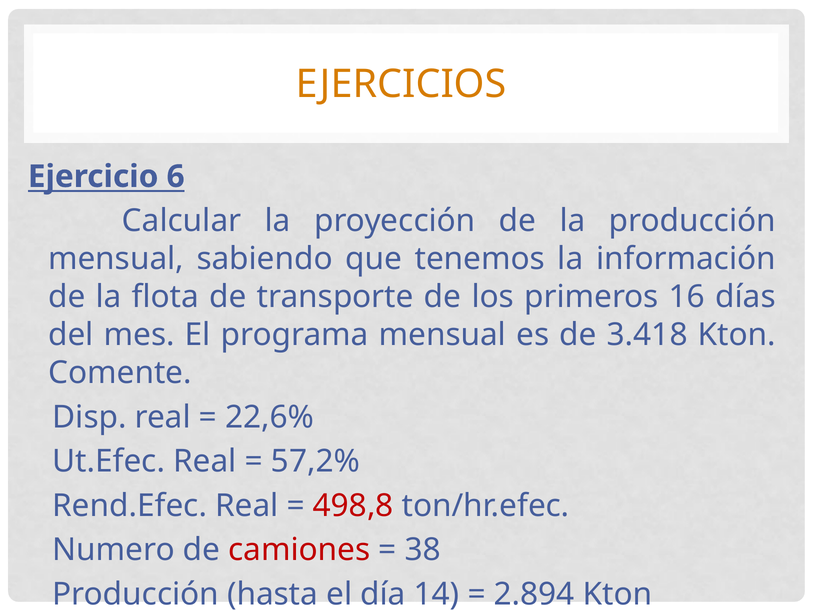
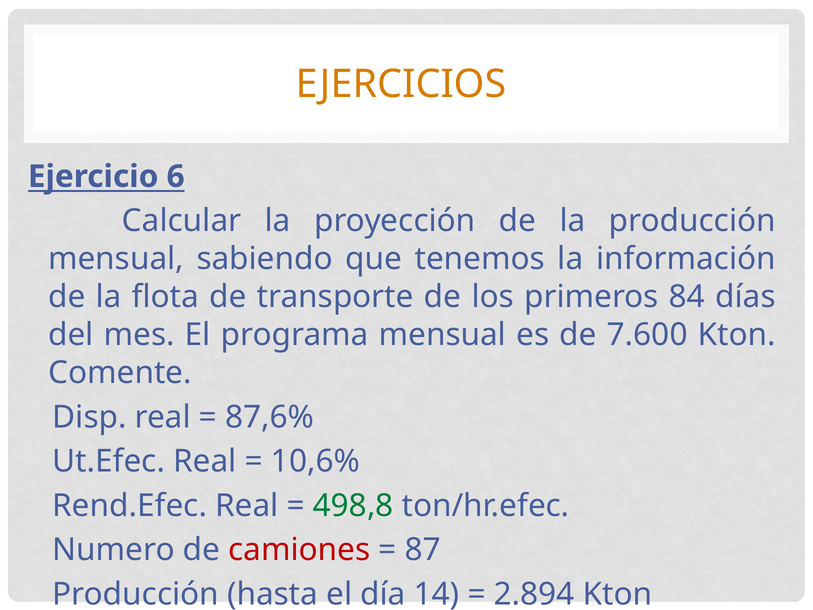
16: 16 -> 84
3.418: 3.418 -> 7.600
22,6%: 22,6% -> 87,6%
57,2%: 57,2% -> 10,6%
498,8 colour: red -> green
38: 38 -> 87
